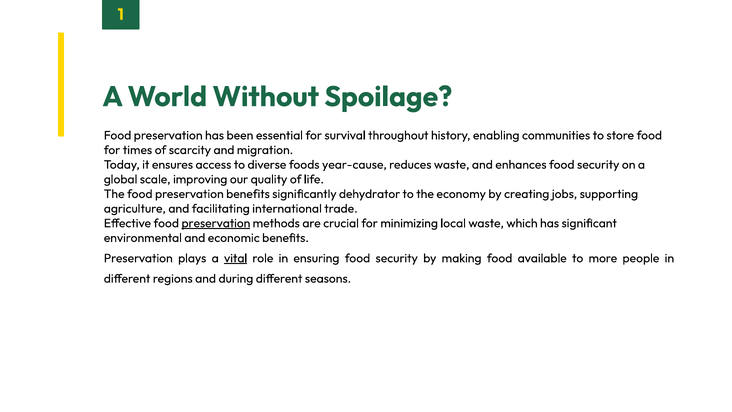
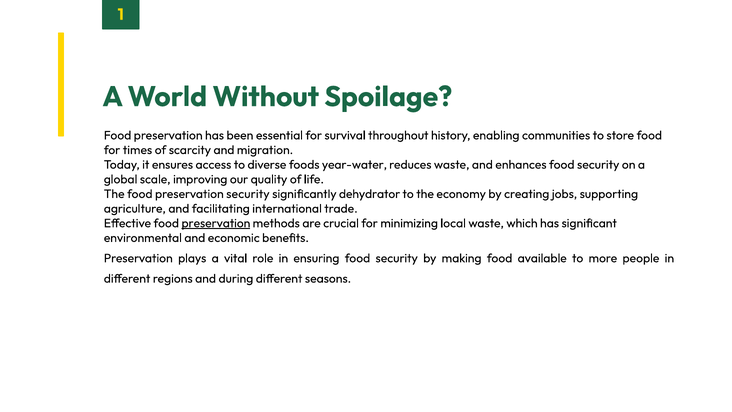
year-cause: year-cause -> year-water
preservation benefits: benefits -> security
vital underline: present -> none
